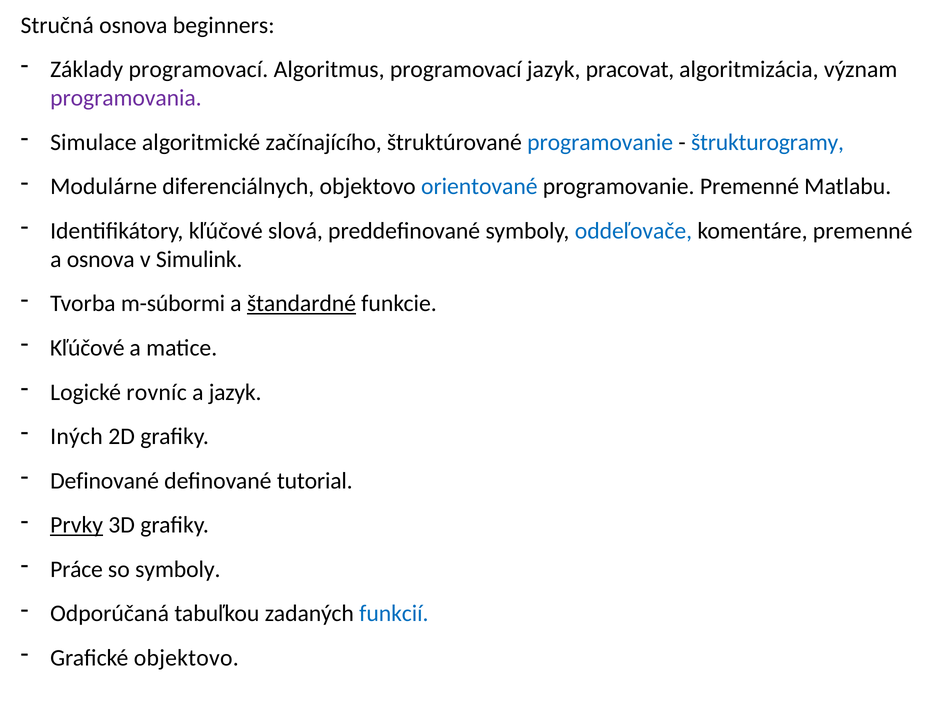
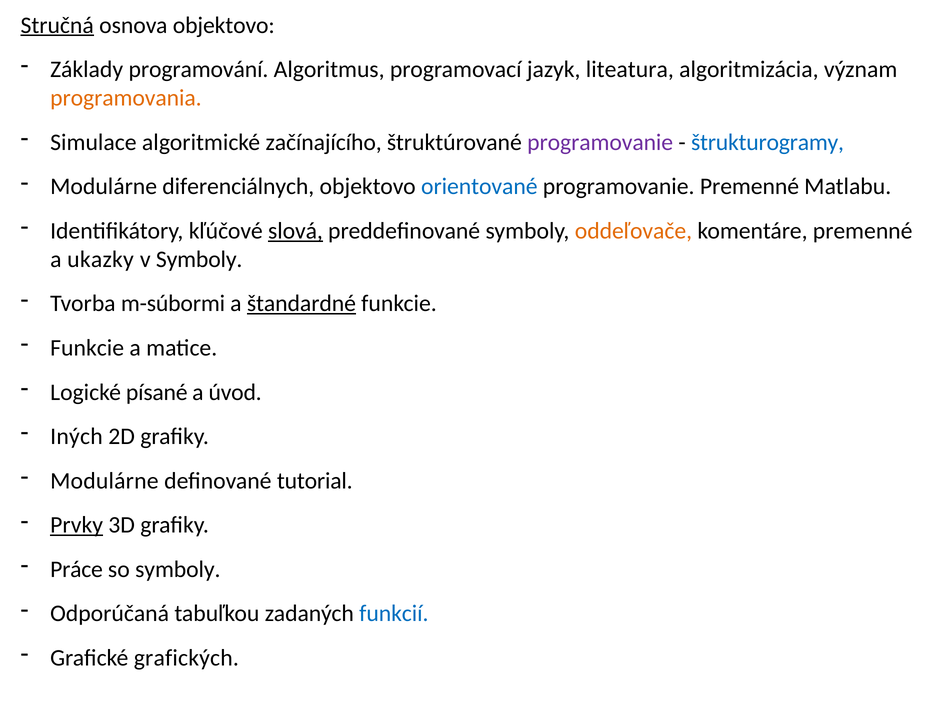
Stručná underline: none -> present
osnova beginners: beginners -> objektovo
Základy programovací: programovací -> programování
pracovat: pracovat -> liteatura
programovania colour: purple -> orange
programovanie at (600, 142) colour: blue -> purple
slová underline: none -> present
oddeľovače colour: blue -> orange
a osnova: osnova -> ukazky
v Simulink: Simulink -> Symboly
Kľúčové at (87, 348): Kľúčové -> Funkcie
rovníc: rovníc -> písané
a jazyk: jazyk -> úvod
Definované at (105, 481): Definované -> Modulárne
Grafické objektovo: objektovo -> grafických
